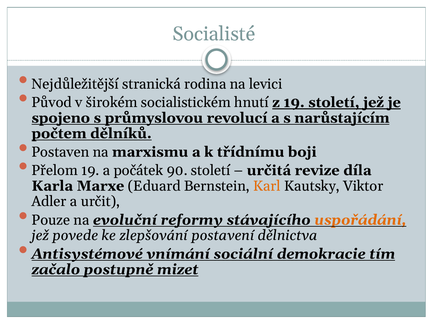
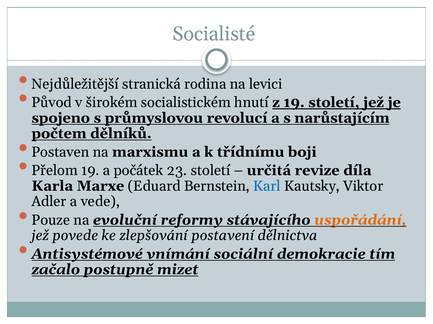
90: 90 -> 23
Karl colour: orange -> blue
určit: určit -> vede
